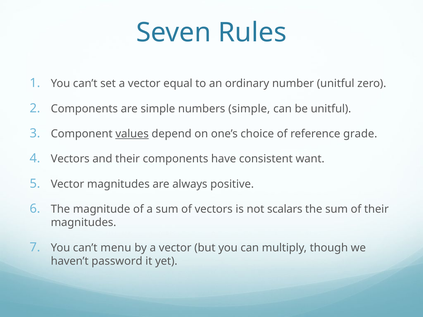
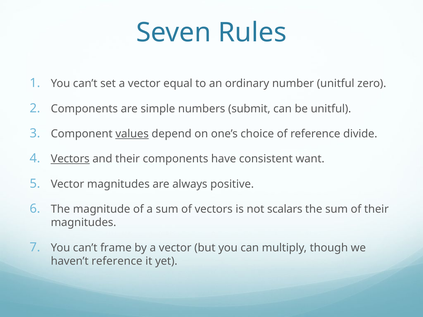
numbers simple: simple -> submit
grade: grade -> divide
Vectors at (70, 159) underline: none -> present
menu: menu -> frame
haven’t password: password -> reference
